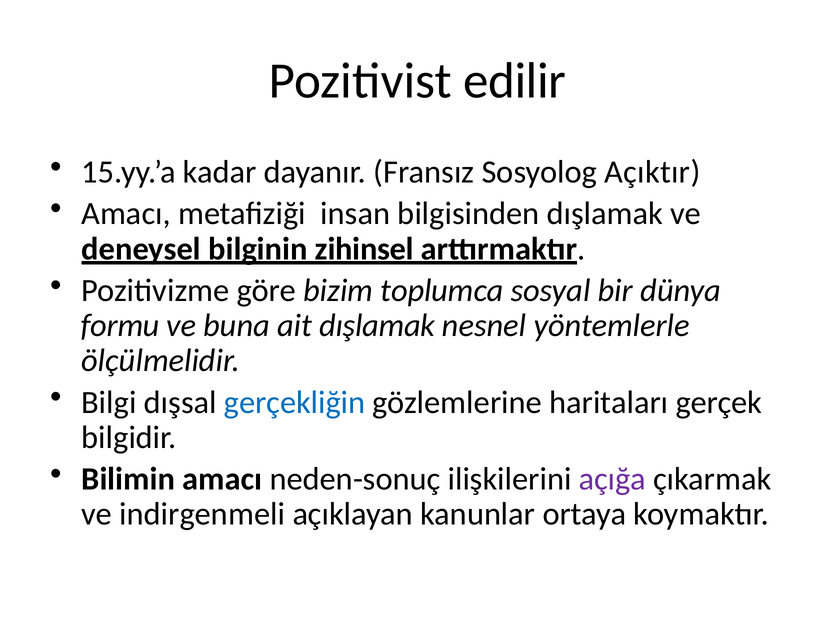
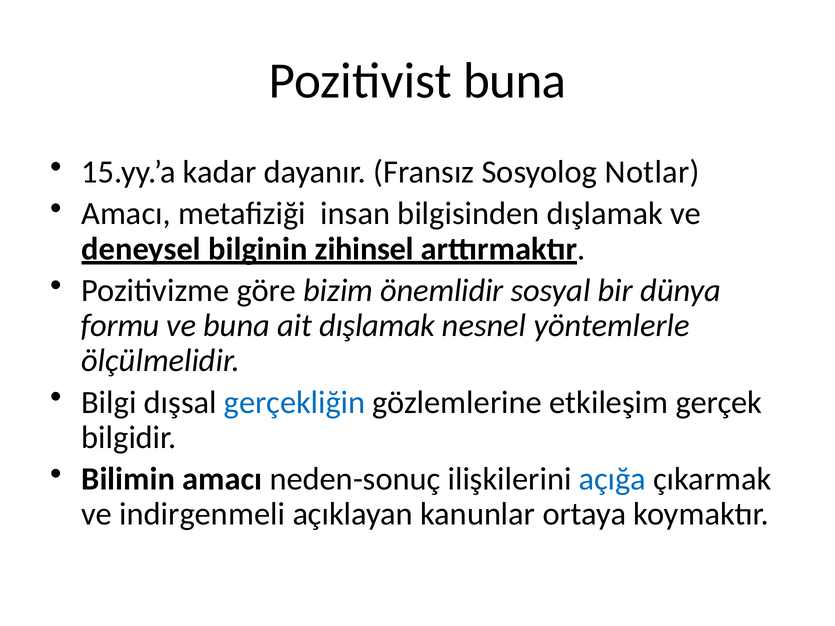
Pozitivist edilir: edilir -> buna
Açıktır: Açıktır -> Notlar
toplumca: toplumca -> önemlidir
haritaları: haritaları -> etkileşim
açığa colour: purple -> blue
